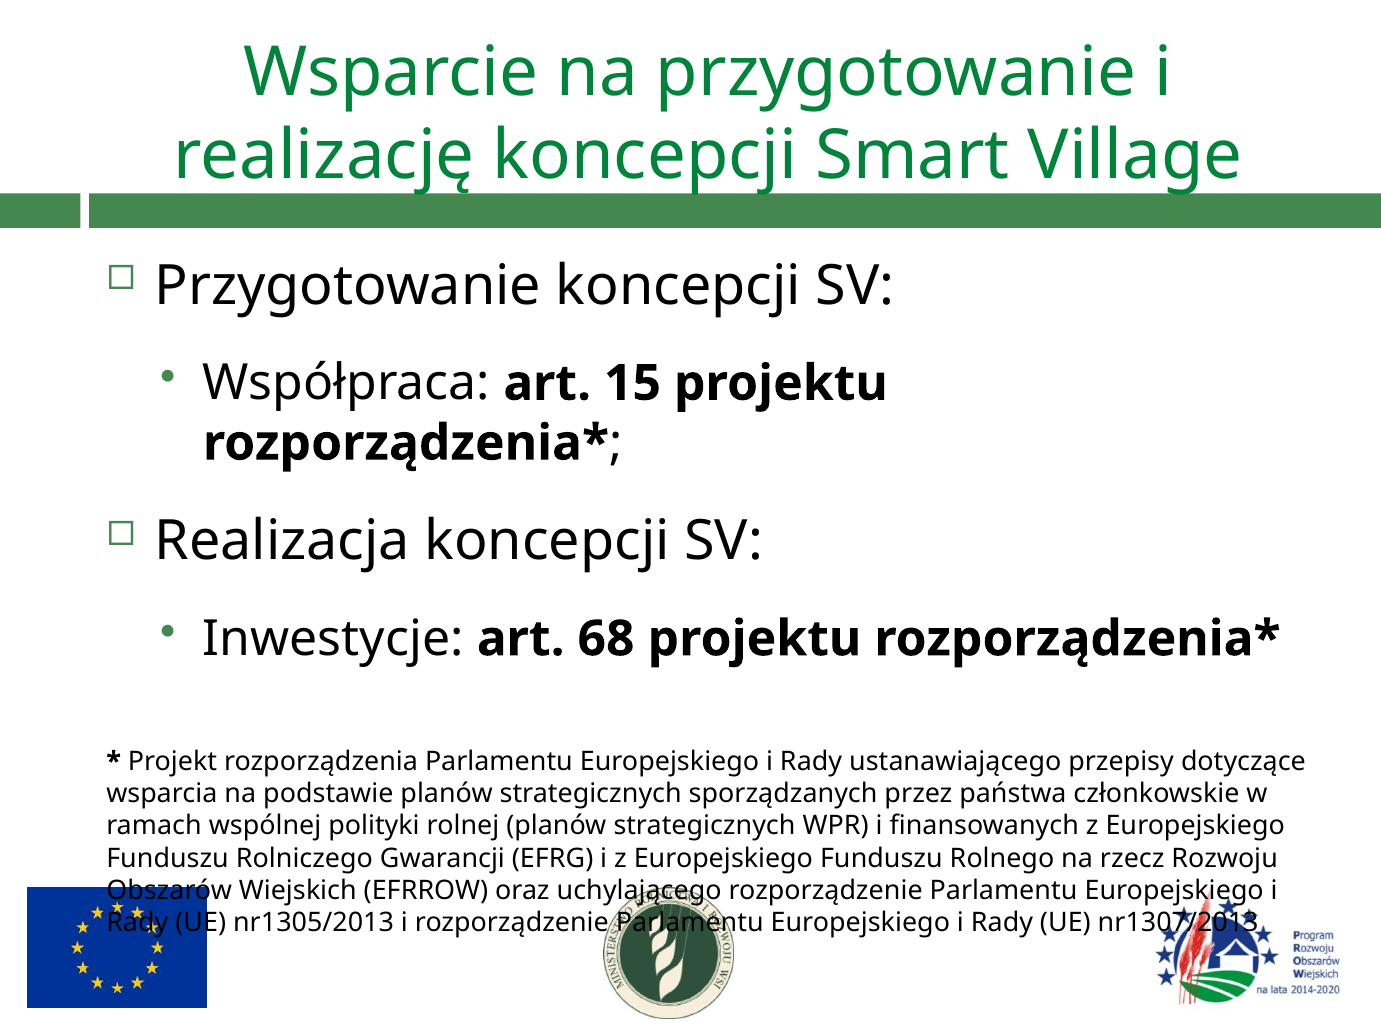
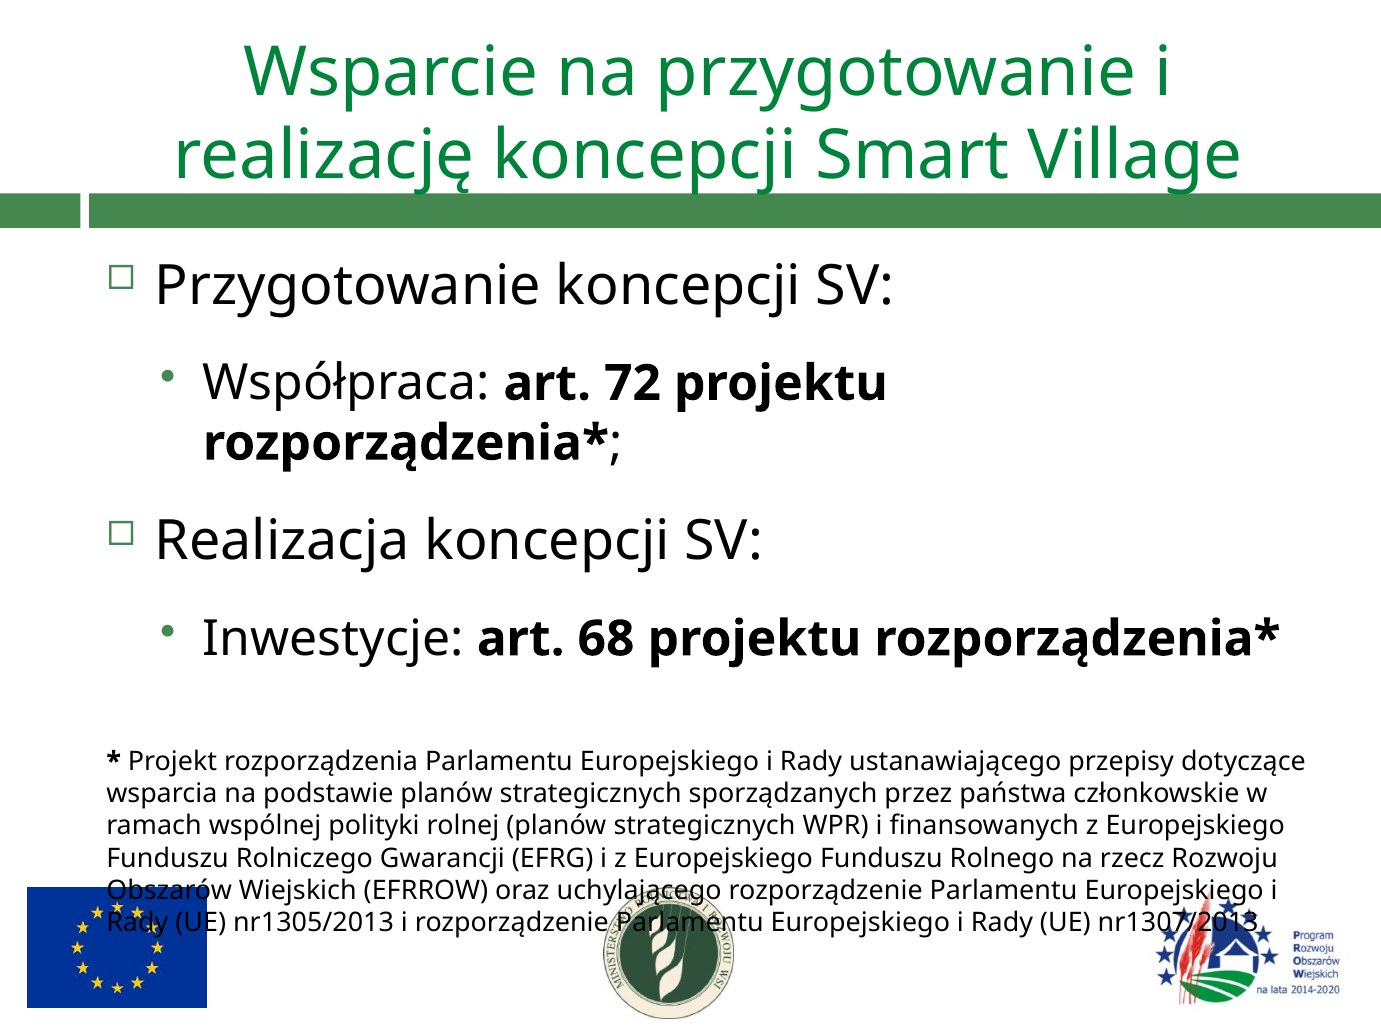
15: 15 -> 72
